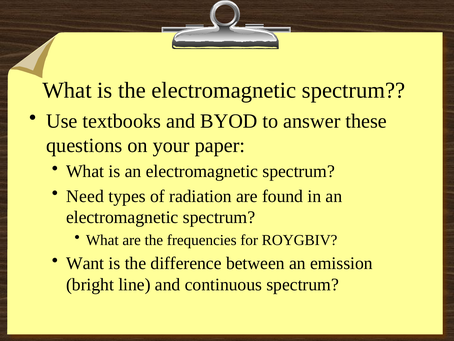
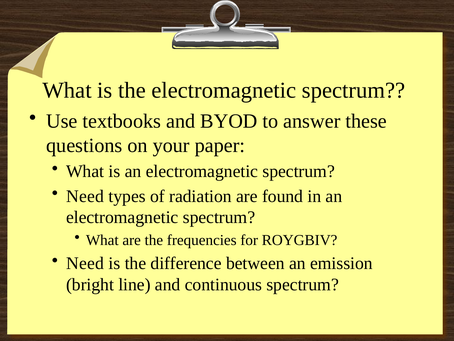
Want at (85, 263): Want -> Need
